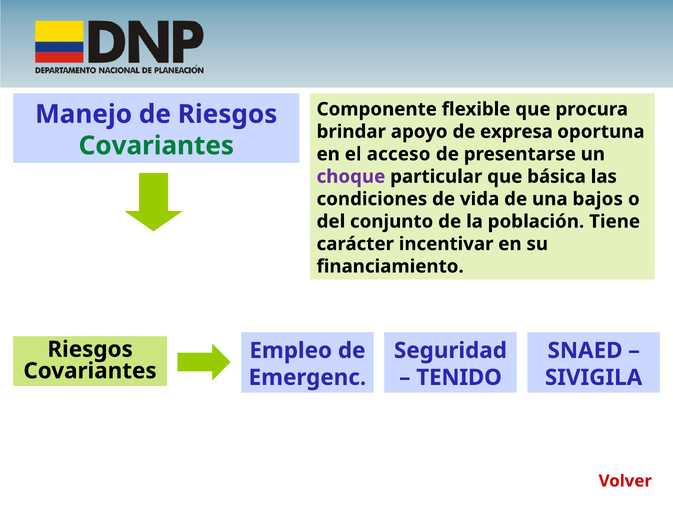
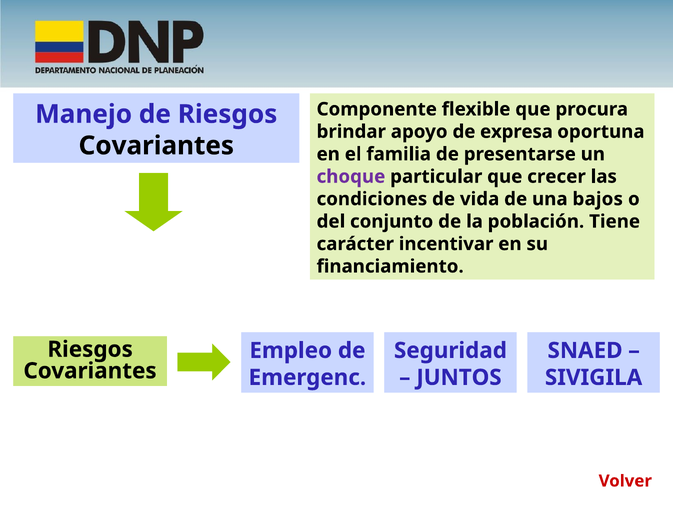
Covariantes at (156, 146) colour: green -> black
acceso: acceso -> familia
básica: básica -> crecer
TENIDO: TENIDO -> JUNTOS
